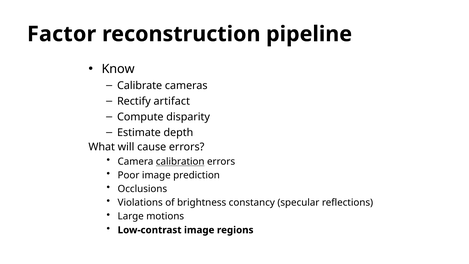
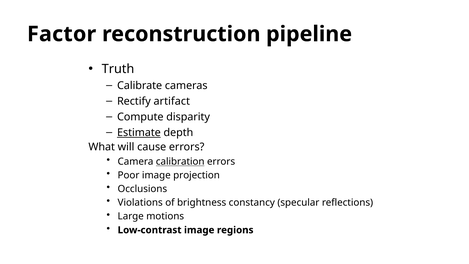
Know: Know -> Truth
Estimate underline: none -> present
prediction: prediction -> projection
